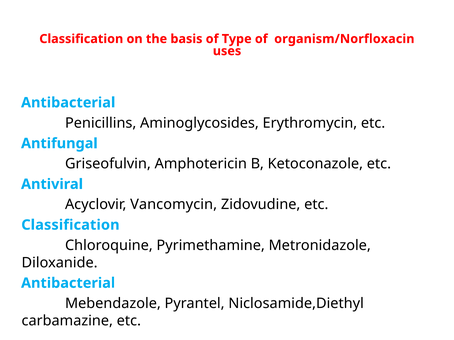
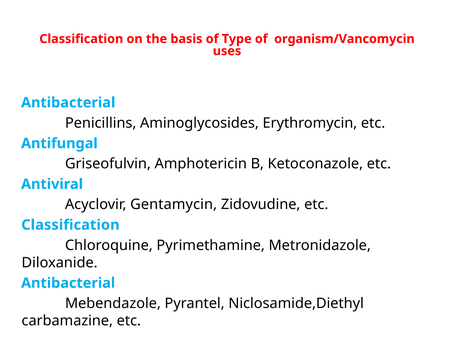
organism/Norfloxacin: organism/Norfloxacin -> organism/Vancomycin
Vancomycin: Vancomycin -> Gentamycin
